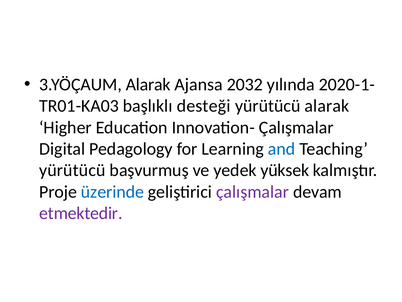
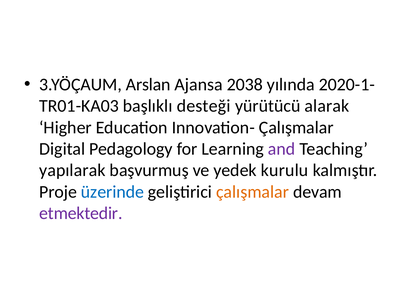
3.YÖÇAUM Alarak: Alarak -> Arslan
2032: 2032 -> 2038
and colour: blue -> purple
yürütücü at (72, 170): yürütücü -> yapılarak
yüksek: yüksek -> kurulu
çalışmalar at (253, 192) colour: purple -> orange
